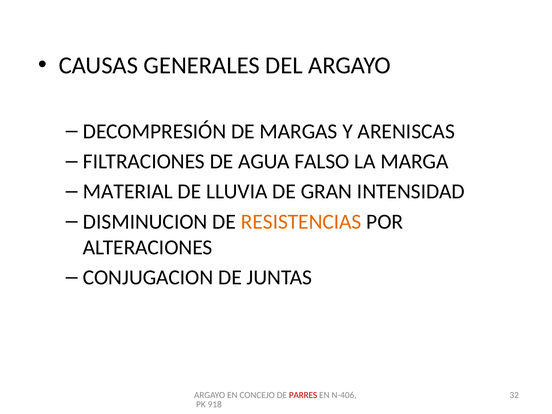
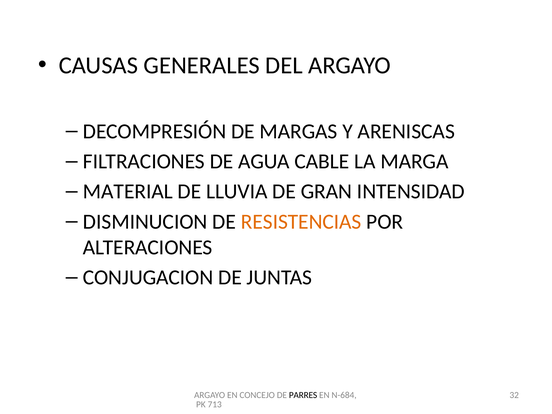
FALSO: FALSO -> CABLE
PARRES colour: red -> black
N-406: N-406 -> N-684
918: 918 -> 713
